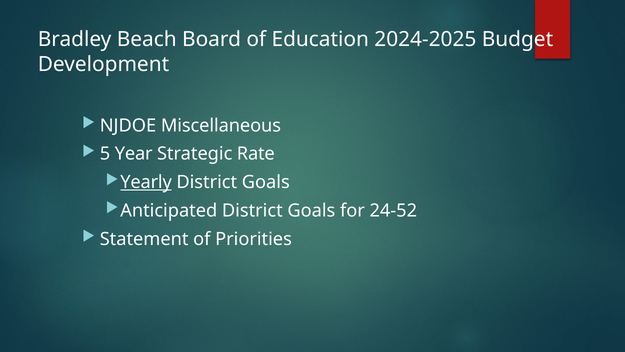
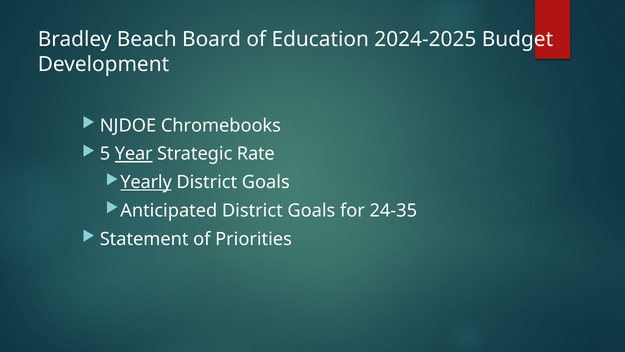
Miscellaneous: Miscellaneous -> Chromebooks
Year underline: none -> present
24-52: 24-52 -> 24-35
